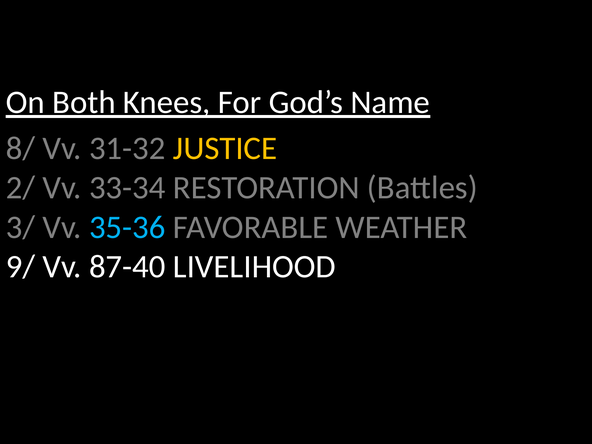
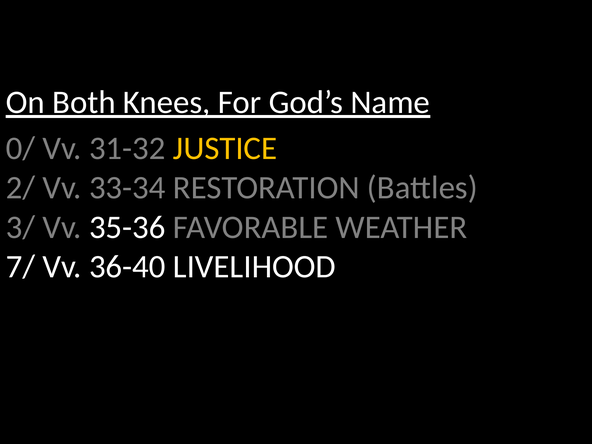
8/: 8/ -> 0/
35-36 colour: light blue -> white
9/: 9/ -> 7/
87-40: 87-40 -> 36-40
